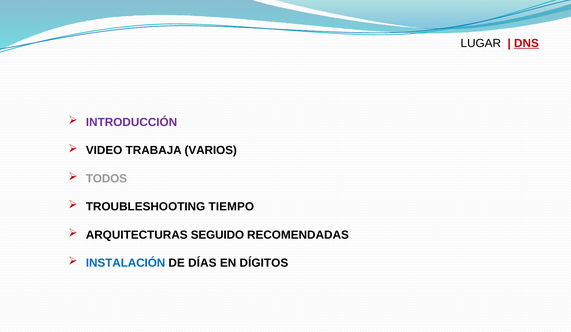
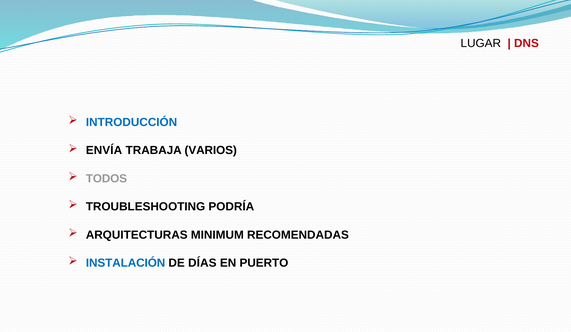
DNS underline: present -> none
INTRODUCCIÓN colour: purple -> blue
VIDEO: VIDEO -> ENVÍA
TIEMPO: TIEMPO -> PODRÍA
SEGUIDO: SEGUIDO -> MINIMUM
DÍGITOS: DÍGITOS -> PUERTO
